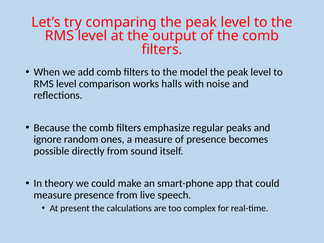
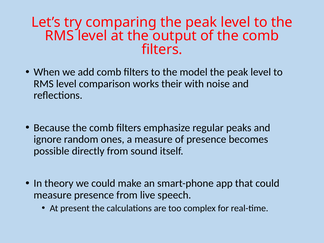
halls: halls -> their
